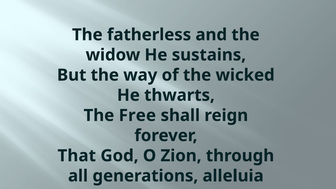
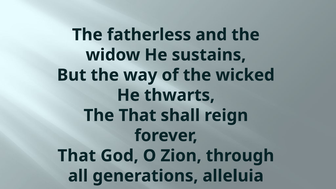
The Free: Free -> That
